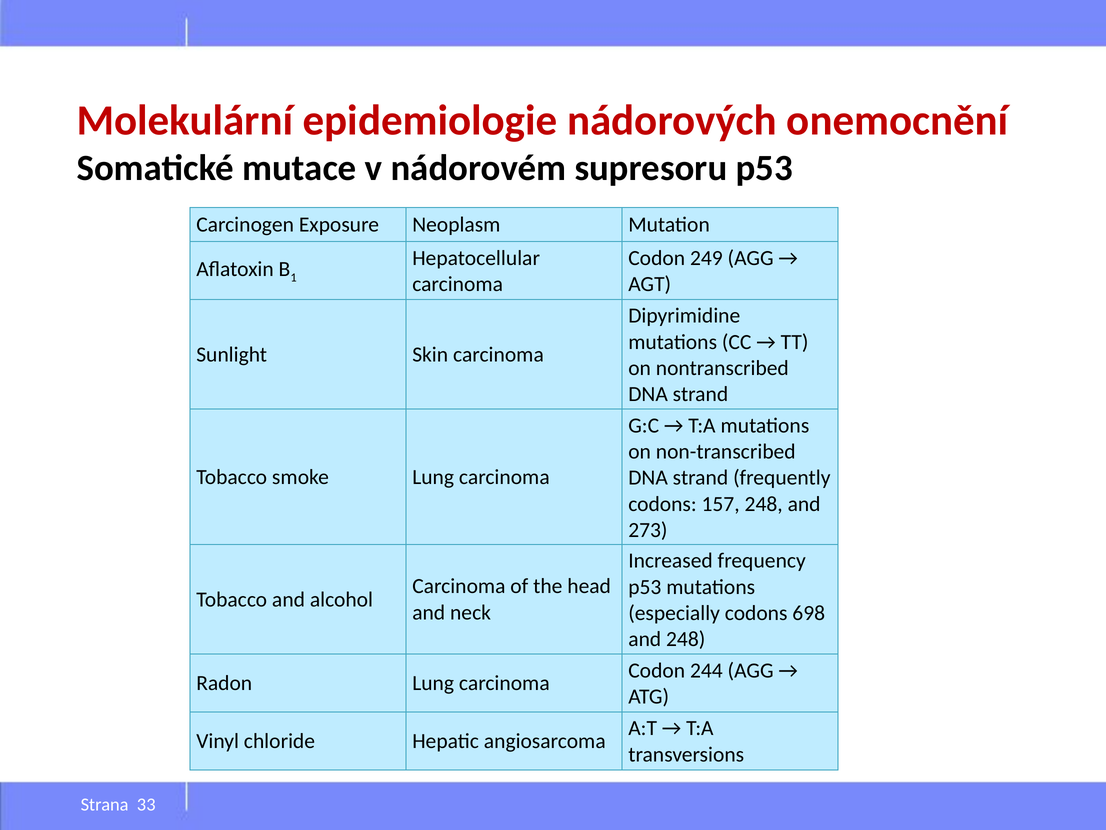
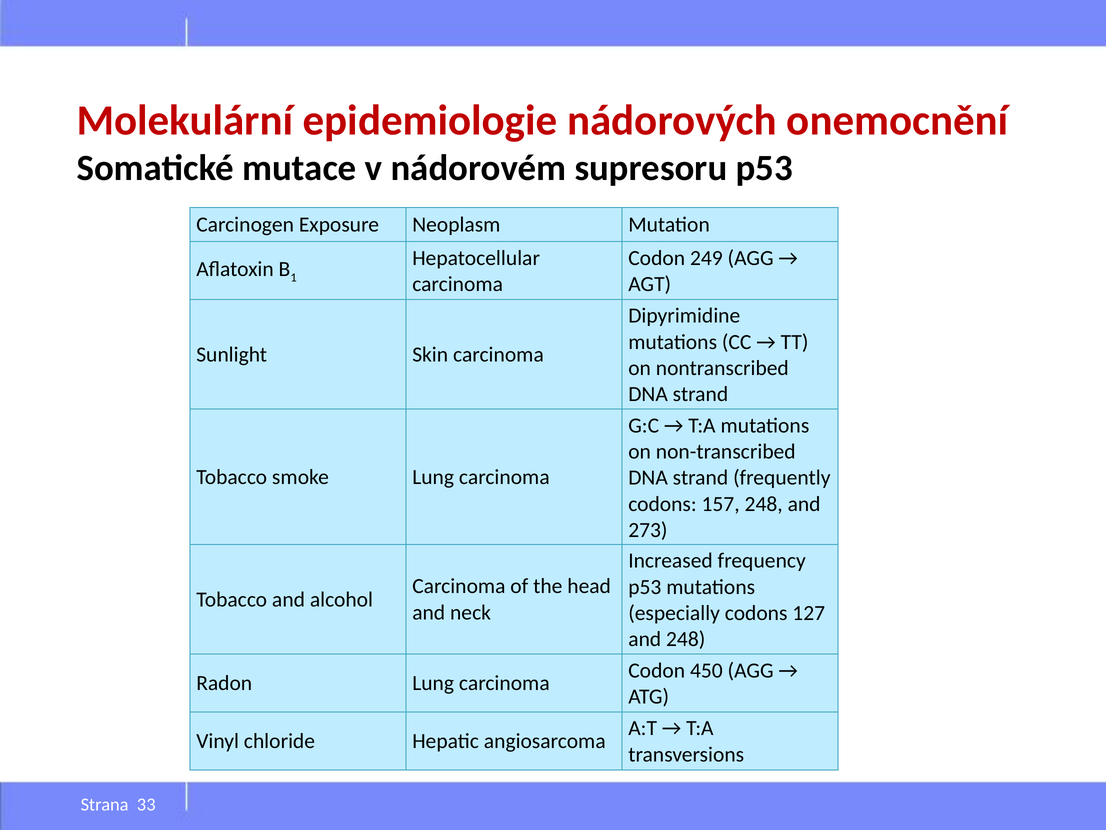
698: 698 -> 127
244: 244 -> 450
